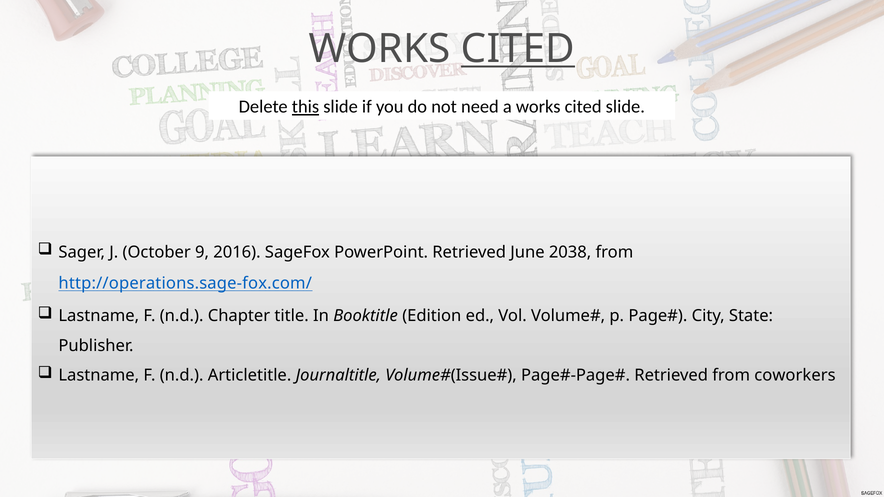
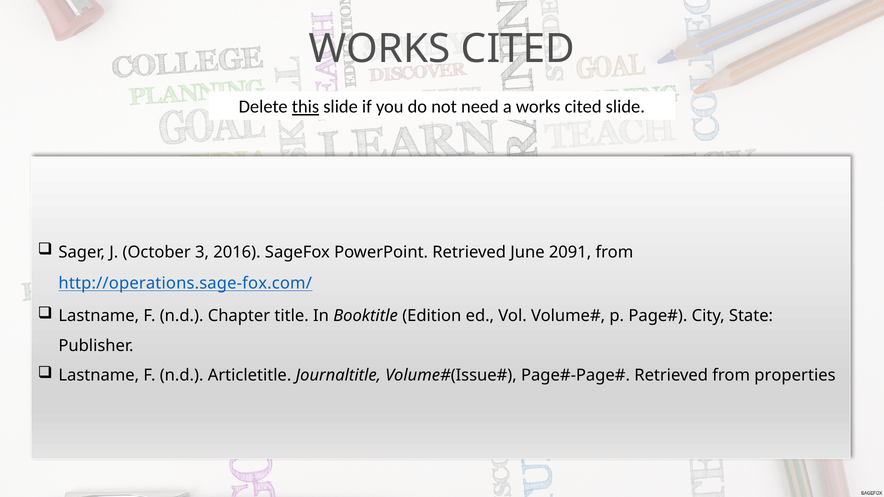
CITED at (518, 49) underline: present -> none
9: 9 -> 3
2038: 2038 -> 2091
coworkers: coworkers -> properties
